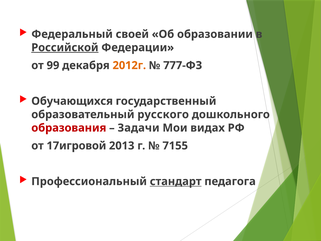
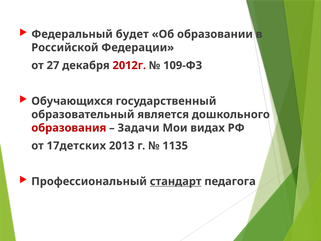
своей: своей -> будет
Российской underline: present -> none
99: 99 -> 27
2012г colour: orange -> red
777-ФЗ: 777-ФЗ -> 109-ФЗ
русского: русского -> является
17игровой: 17игровой -> 17детских
7155: 7155 -> 1135
